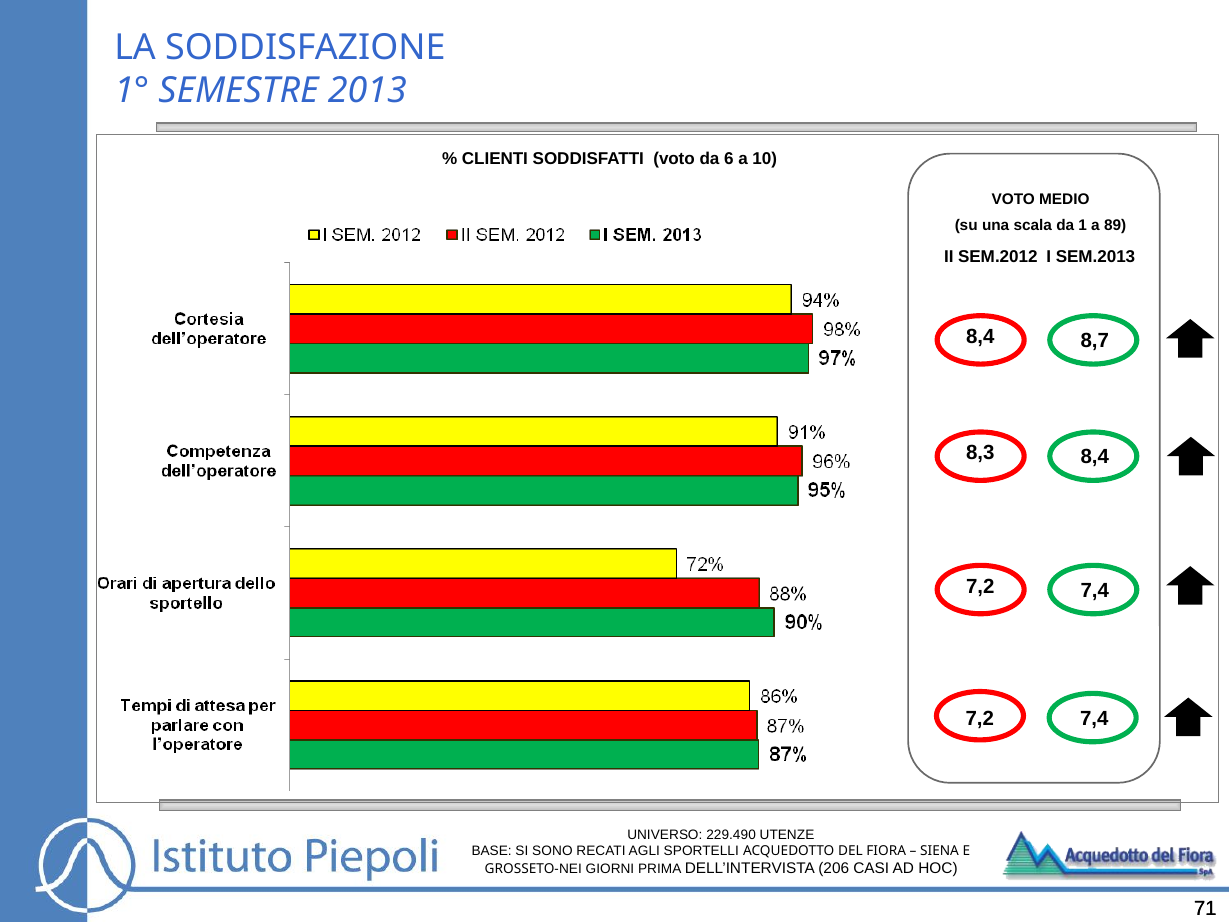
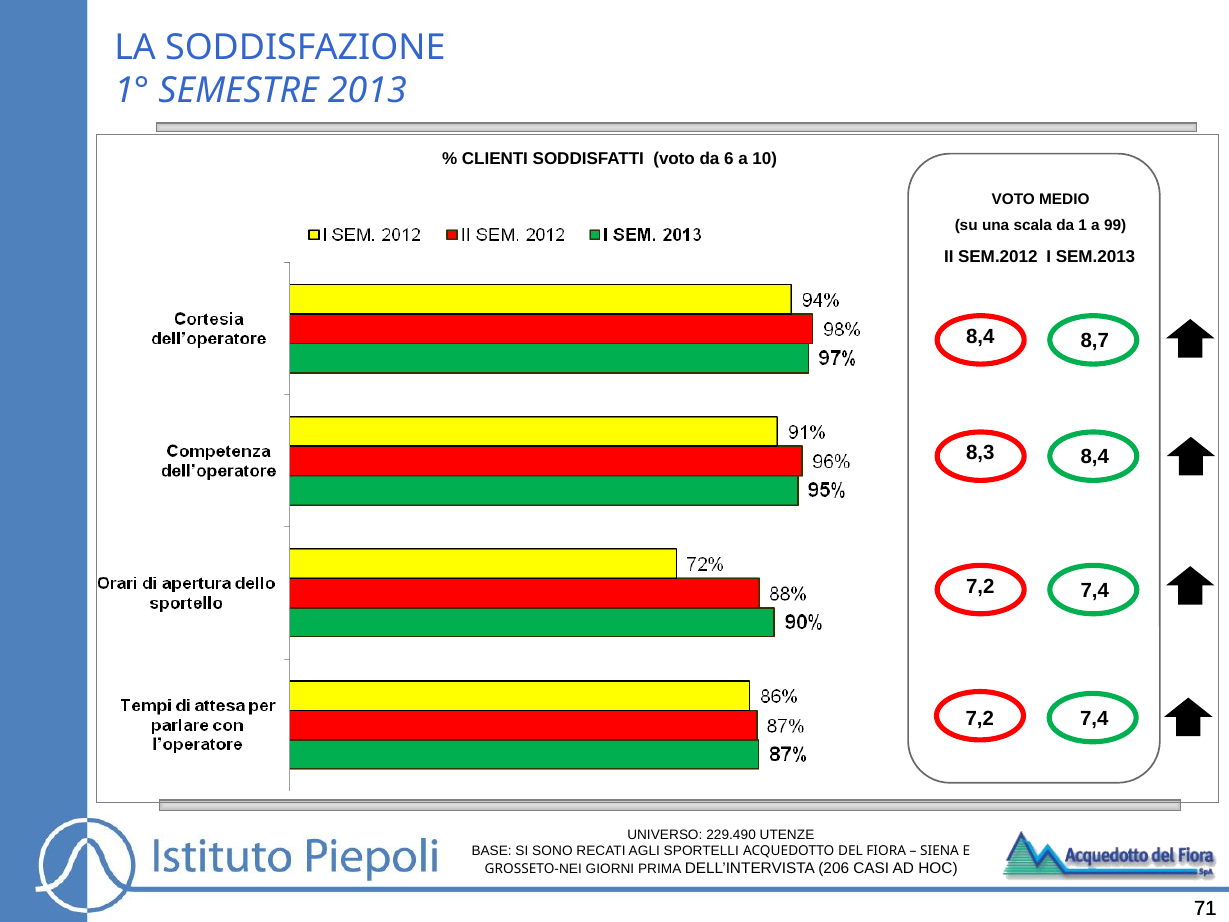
89: 89 -> 99
